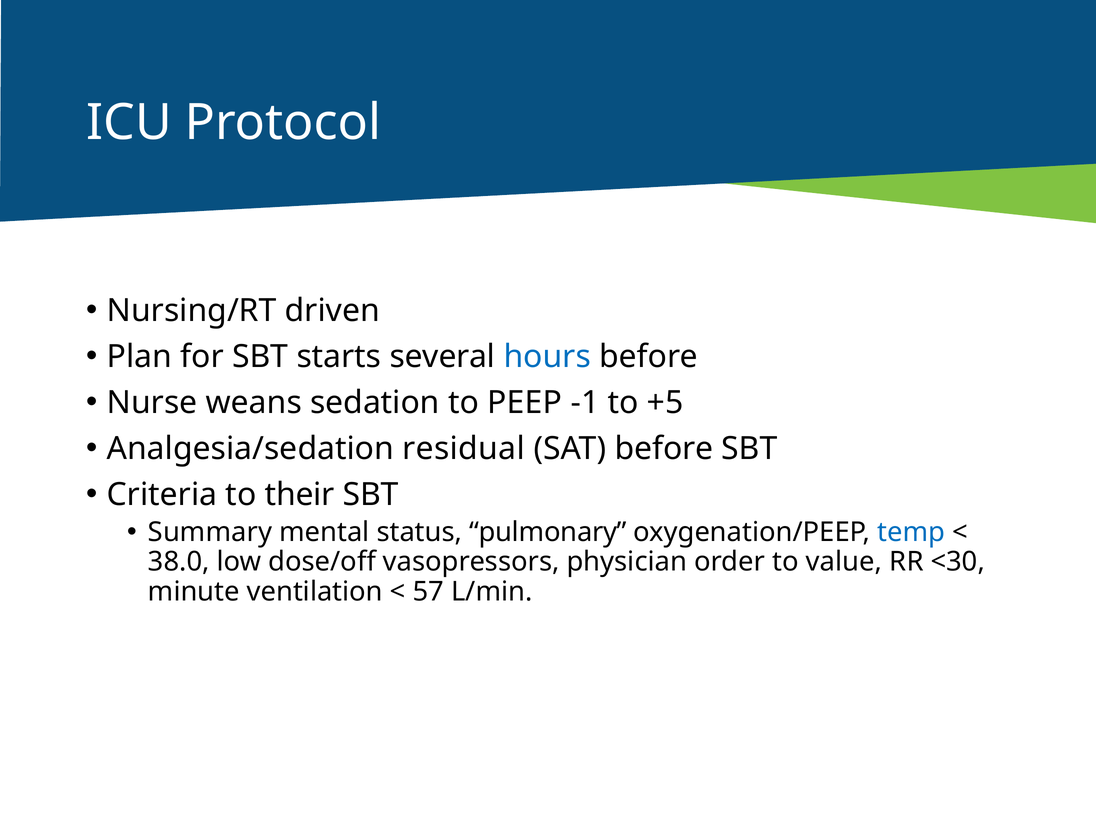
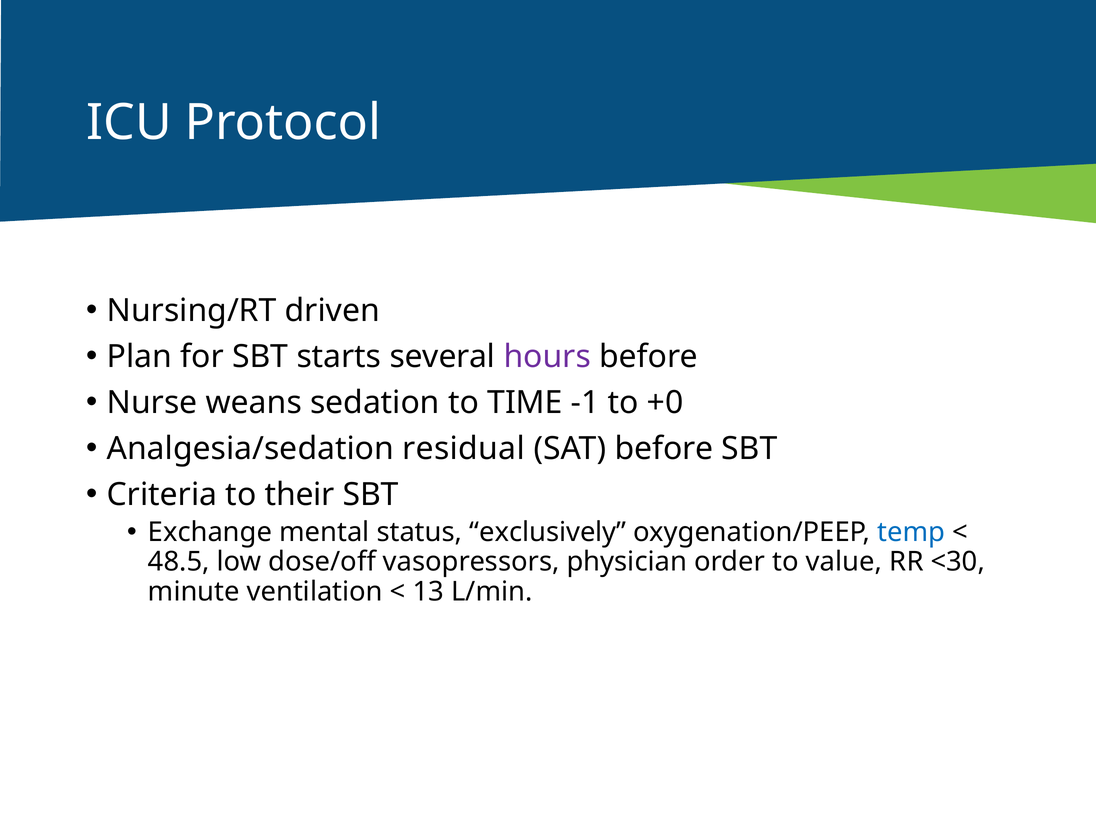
hours colour: blue -> purple
PEEP: PEEP -> TIME
+5: +5 -> +0
Summary: Summary -> Exchange
pulmonary: pulmonary -> exclusively
38.0: 38.0 -> 48.5
57: 57 -> 13
